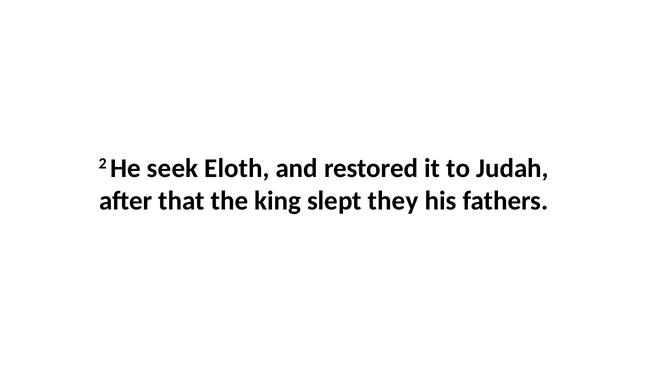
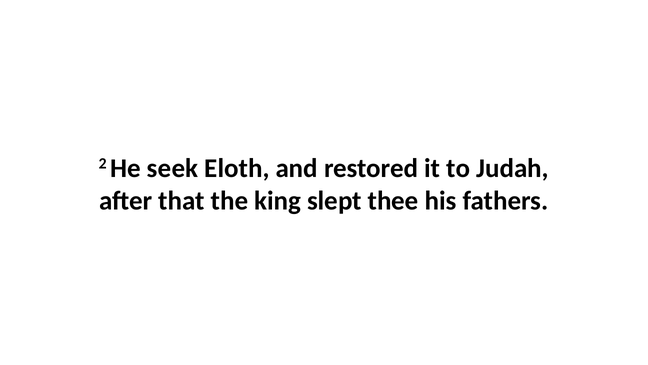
they: they -> thee
